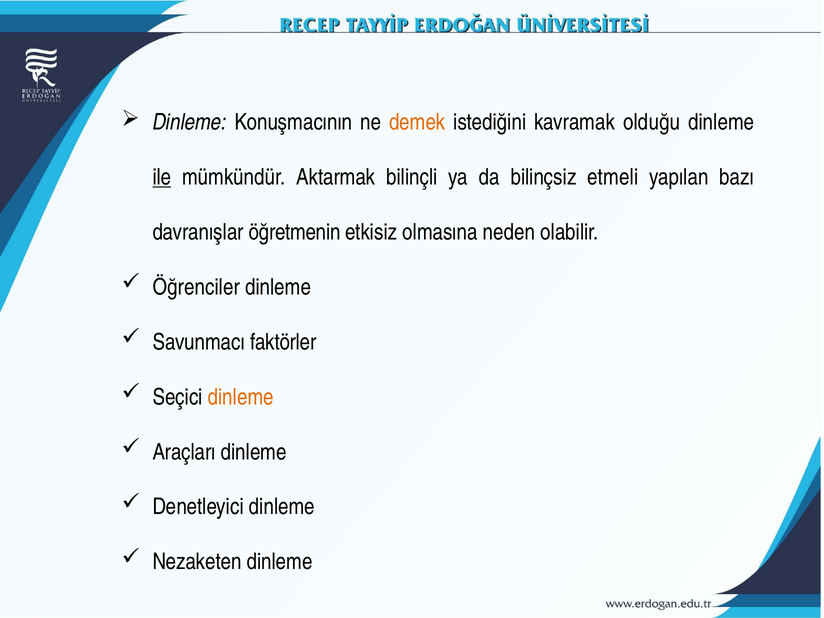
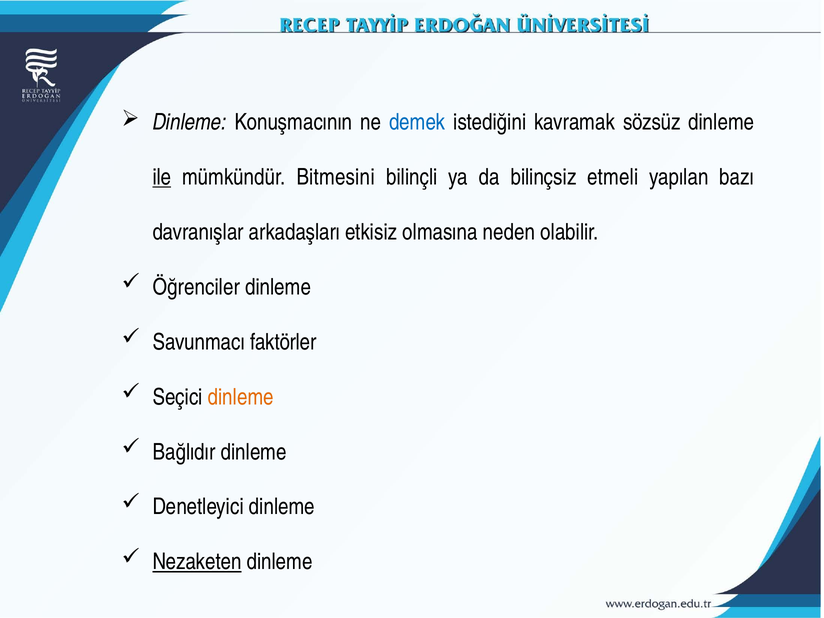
demek colour: orange -> blue
olduğu: olduğu -> sözsüz
Aktarmak: Aktarmak -> Bitmesini
öğretmenin: öğretmenin -> arkadaşları
Araçları: Araçları -> Bağlıdır
Nezaketen underline: none -> present
